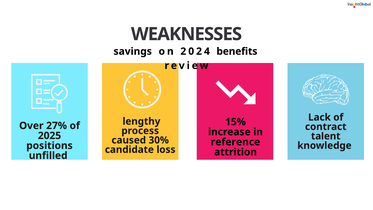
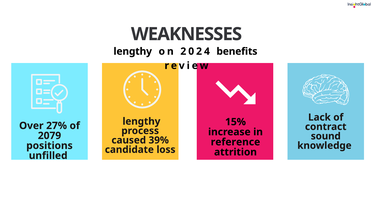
savings at (133, 51): savings -> lengthy
2025: 2025 -> 2079
talent: talent -> sound
30%: 30% -> 39%
